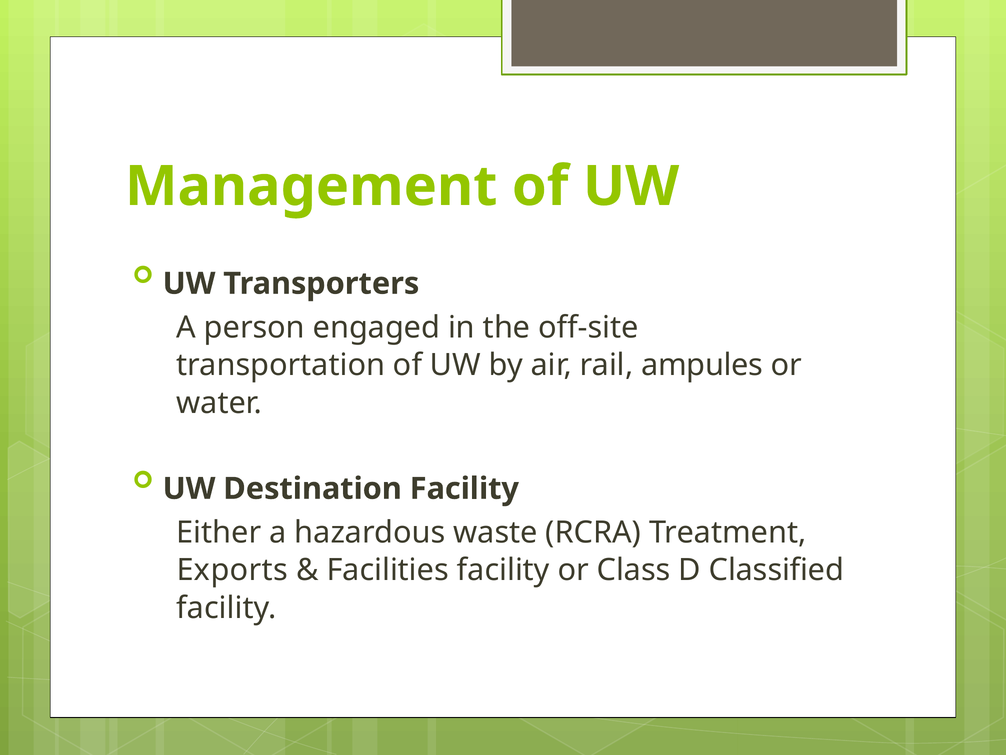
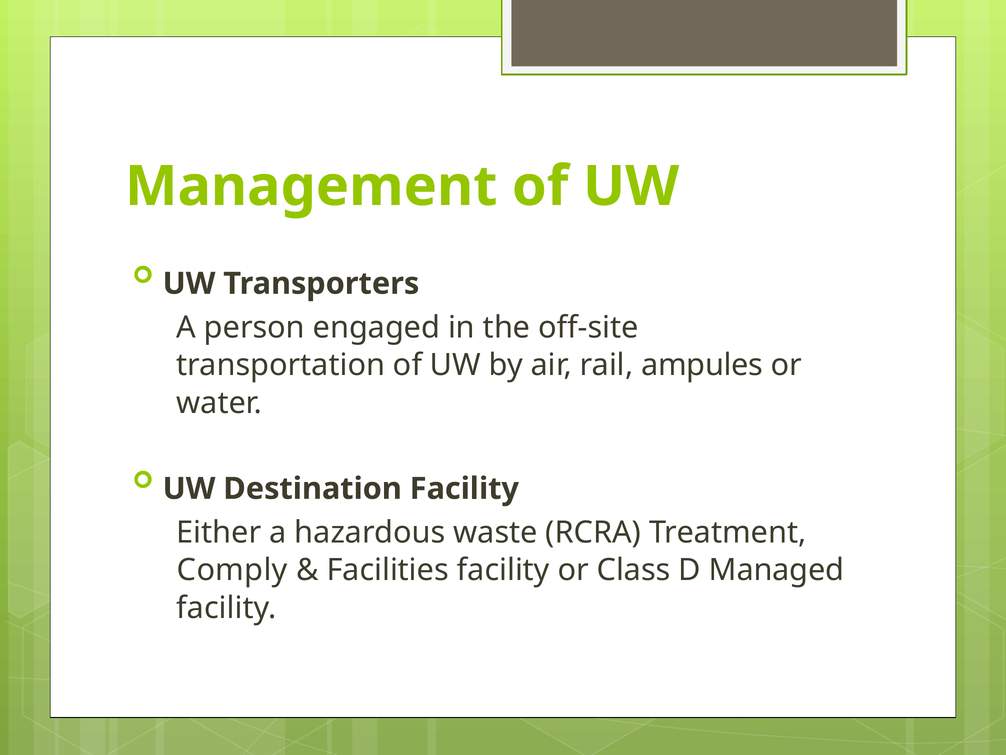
Exports: Exports -> Comply
Classified: Classified -> Managed
